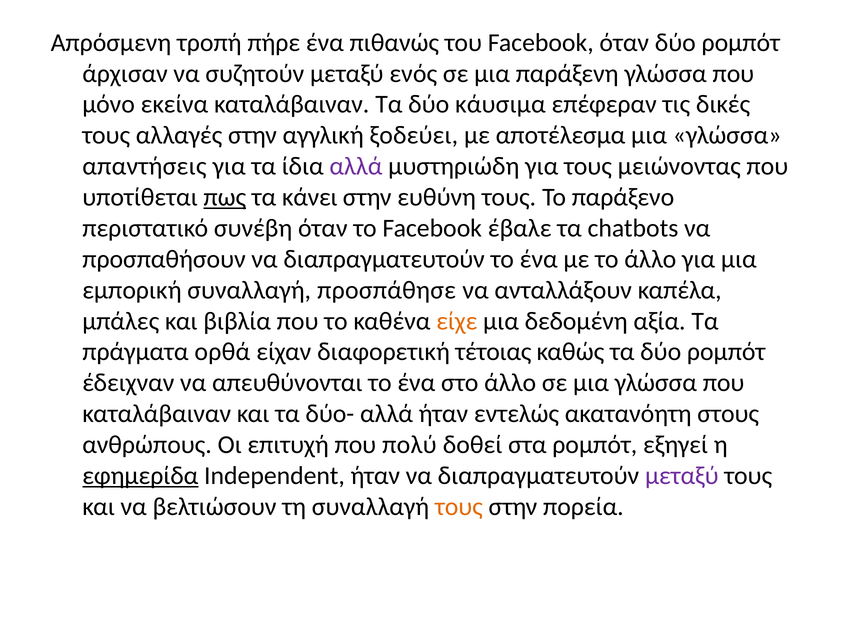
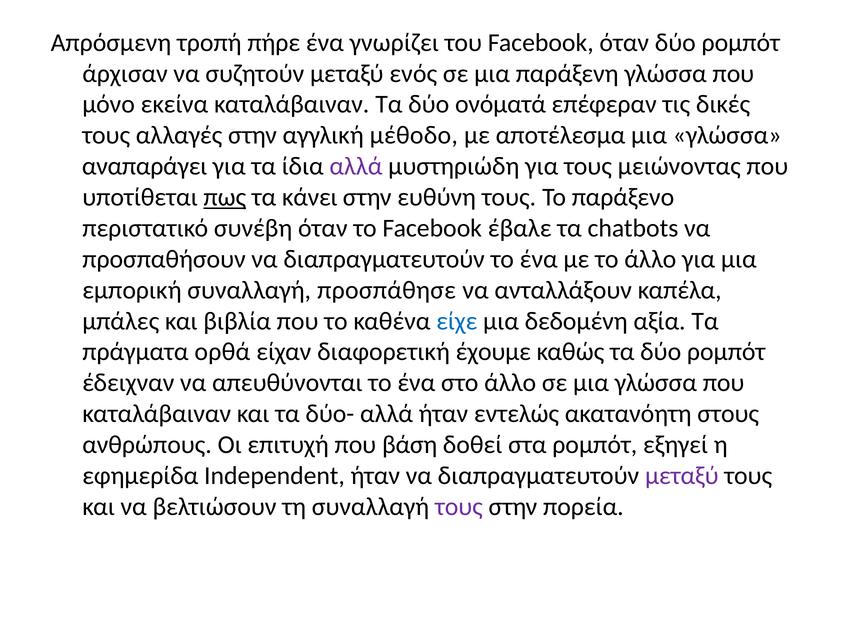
πιθανώς: πιθανώς -> γνωρίζει
κάυσιμα: κάυσιμα -> ονόματά
ξοδεύει: ξοδεύει -> μέθοδο
απαντήσεις: απαντήσεις -> αναπαράγει
είχε colour: orange -> blue
τέτοιας: τέτοιας -> έχουμε
πολύ: πολύ -> βάση
εφημερίδα underline: present -> none
τους at (459, 507) colour: orange -> purple
